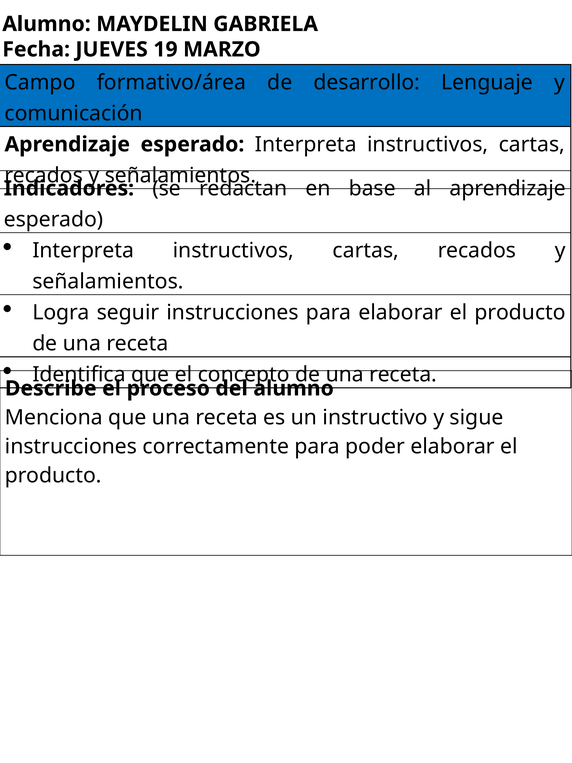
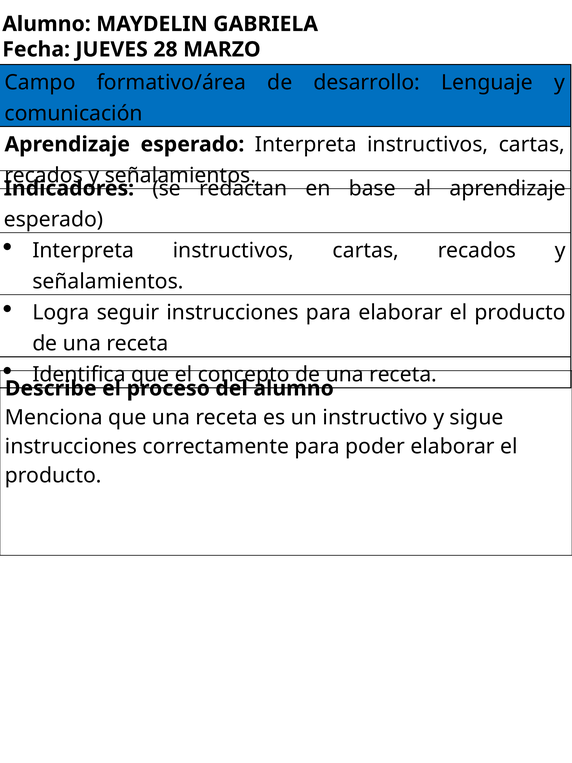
19: 19 -> 28
